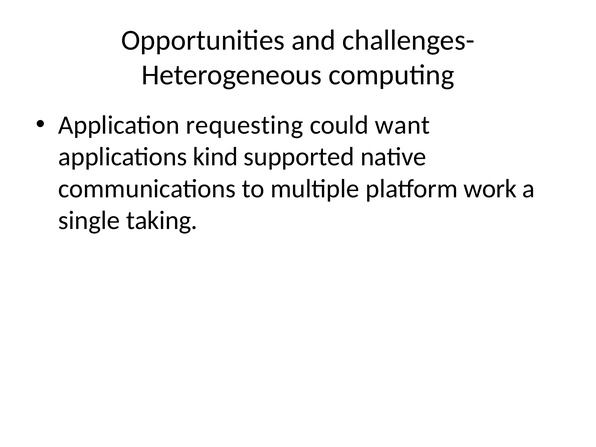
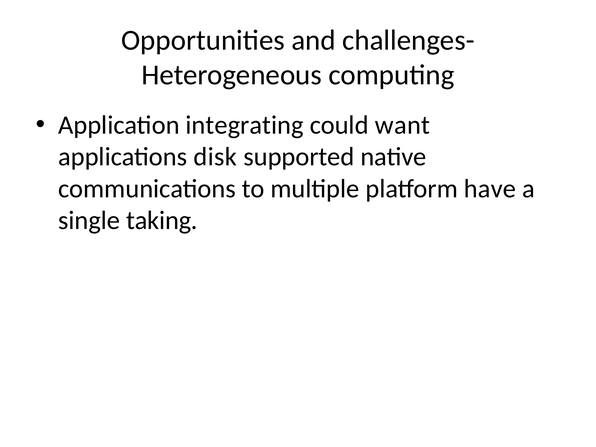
requesting: requesting -> integrating
kind: kind -> disk
work: work -> have
